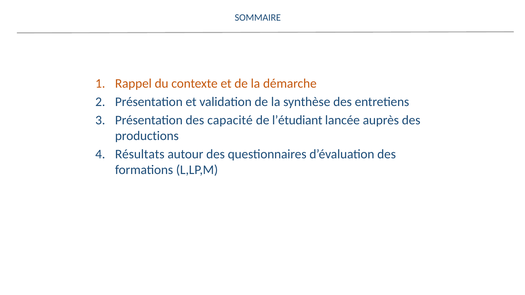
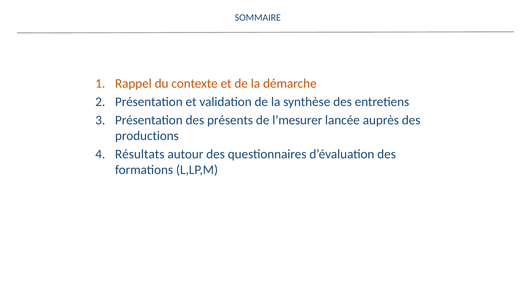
capacité: capacité -> présents
l’étudiant: l’étudiant -> l’mesurer
